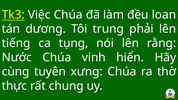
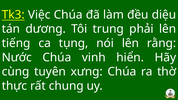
loan: loan -> diệu
